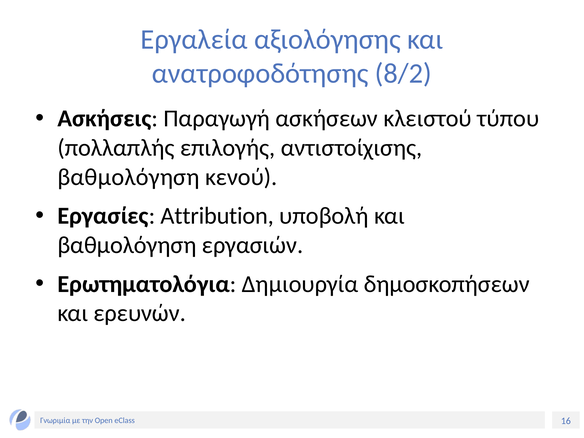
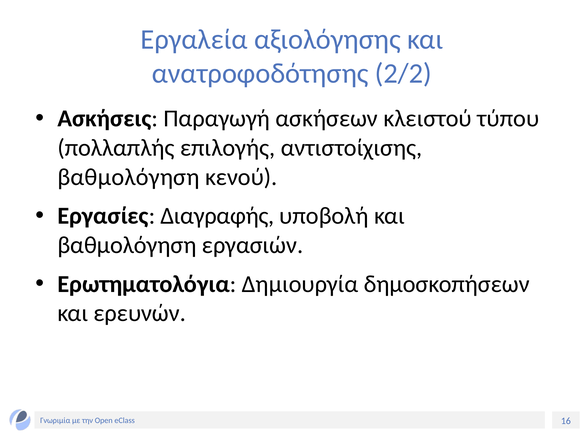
8/2: 8/2 -> 2/2
Attribution: Attribution -> Διαγραφής
